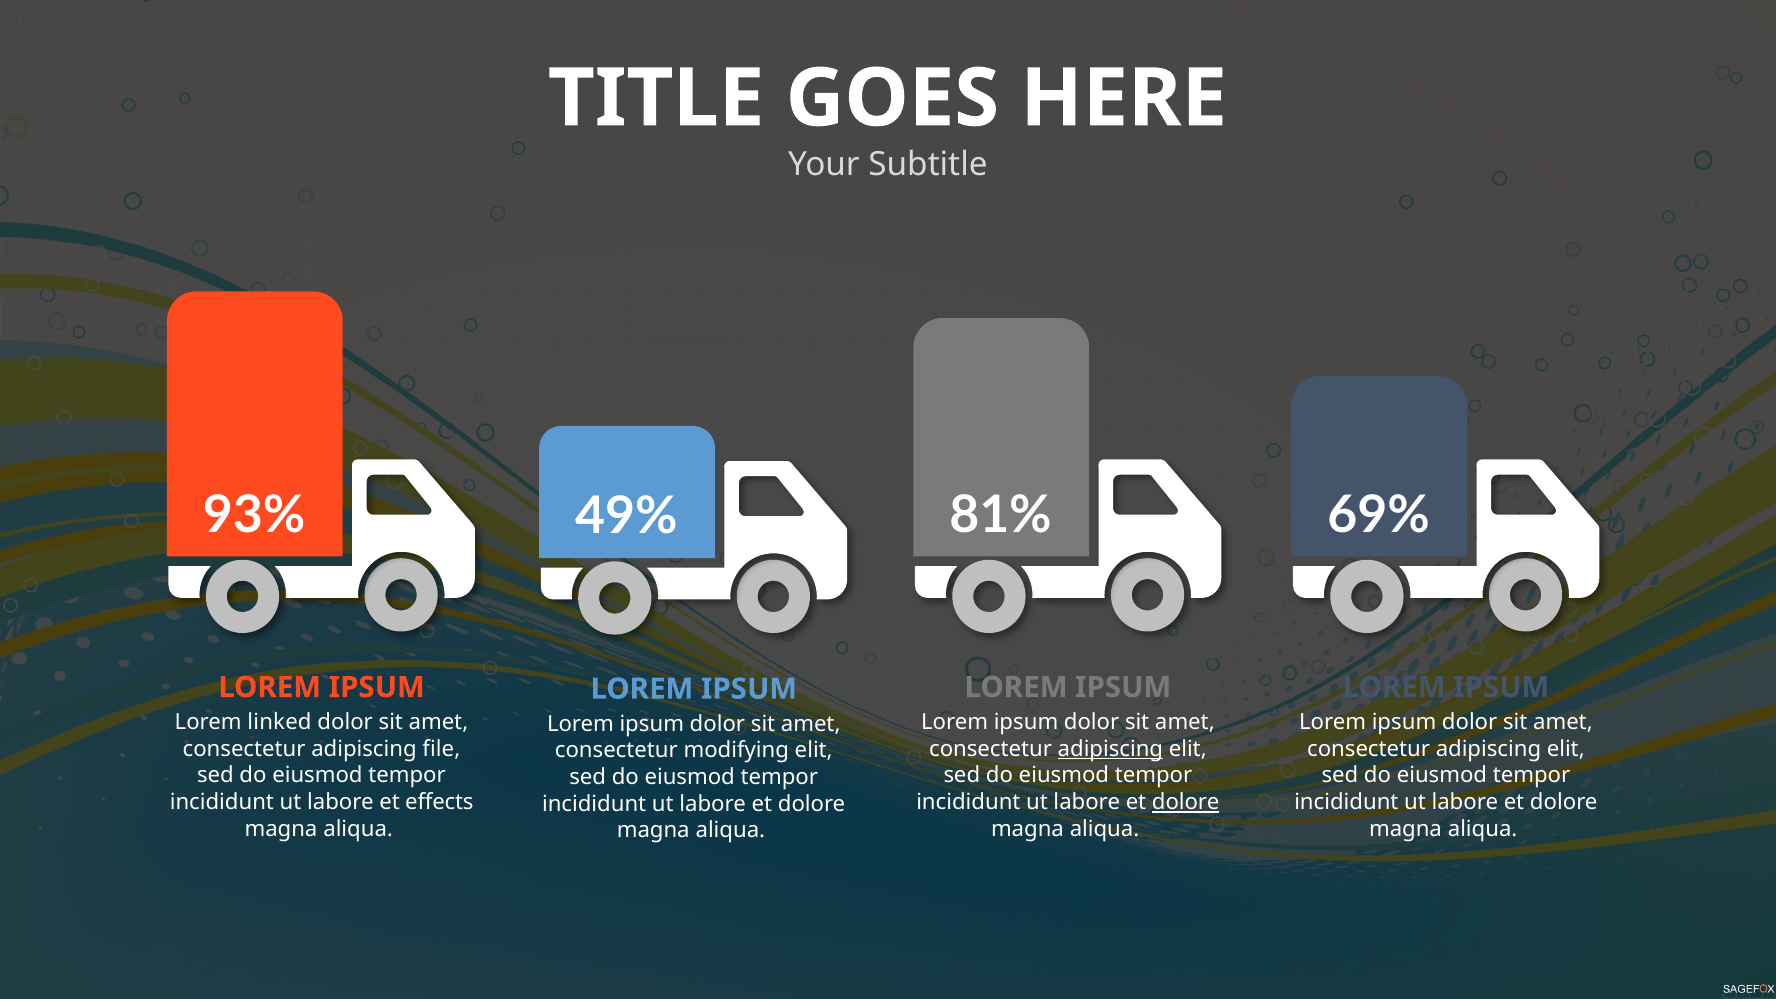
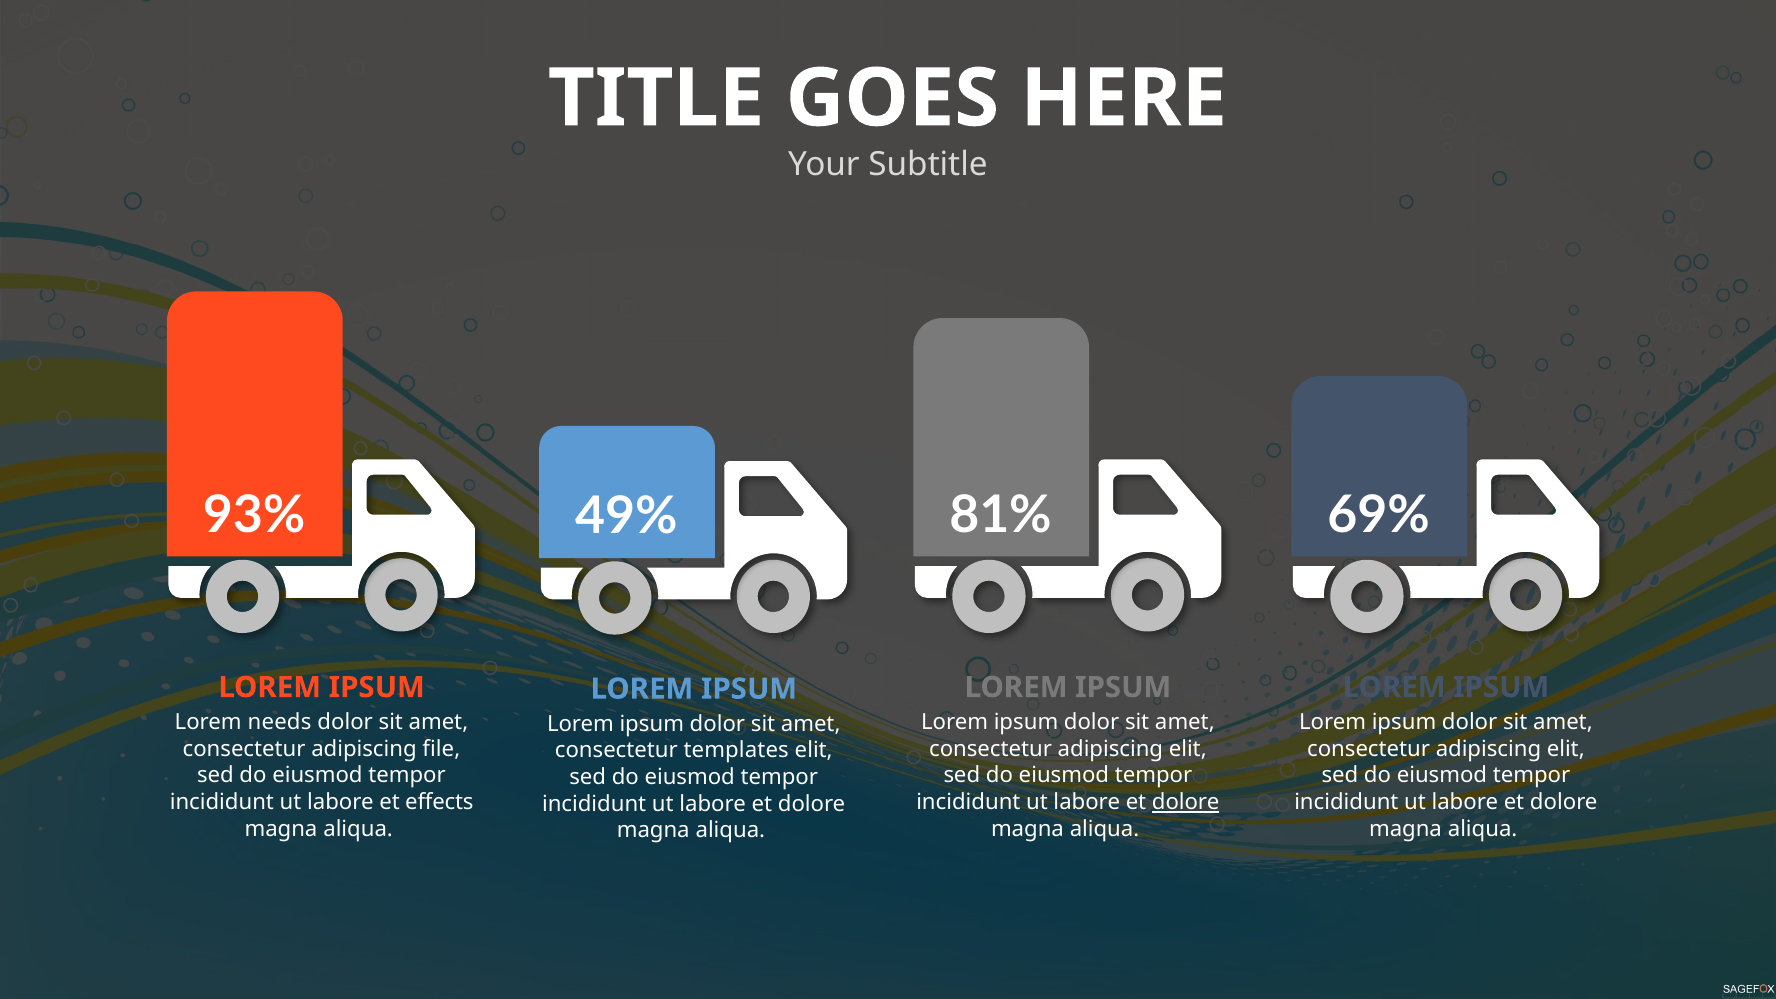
linked: linked -> needs
adipiscing at (1110, 749) underline: present -> none
modifying: modifying -> templates
